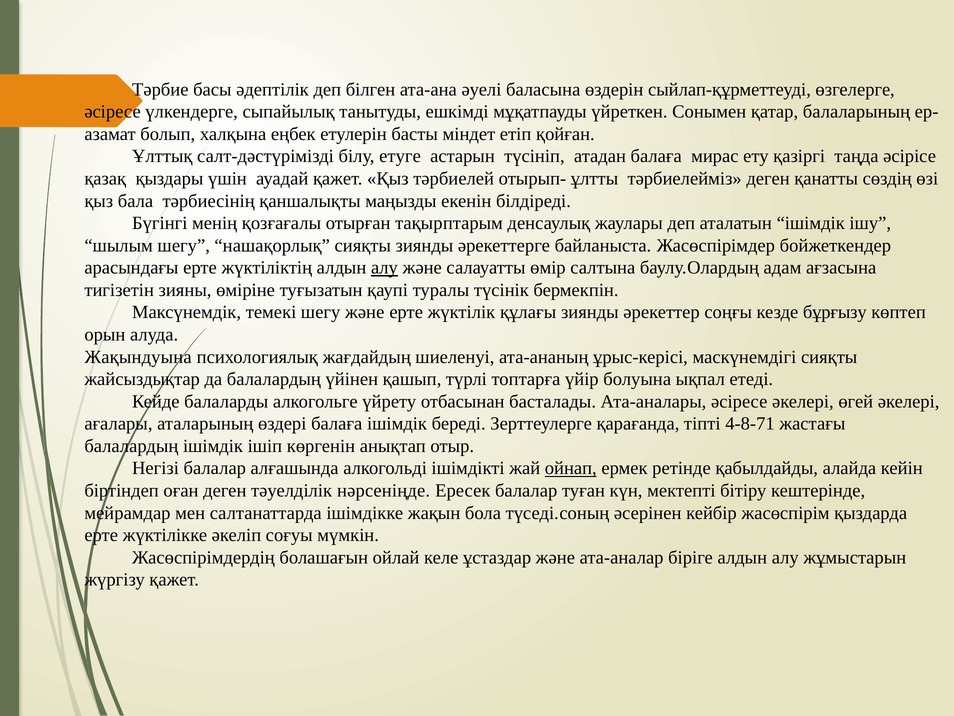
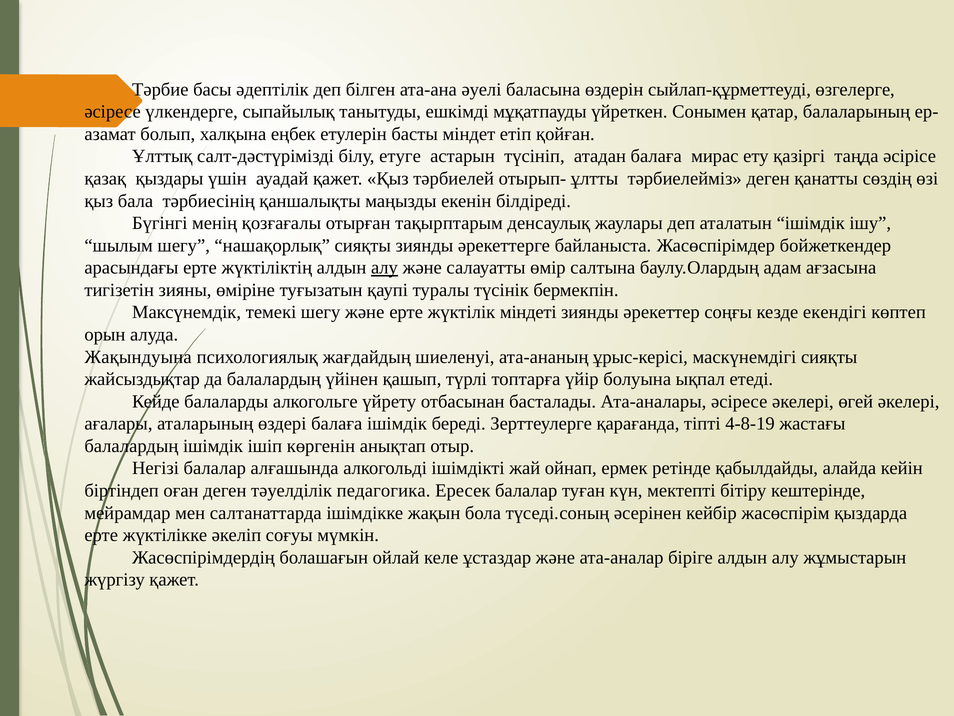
құлағы: құлағы -> міндеті
бұрғызу: бұрғызу -> екендігі
4-8-71: 4-8-71 -> 4-8-19
ойнап underline: present -> none
нәрсеніңде: нәрсеніңде -> педагогика
